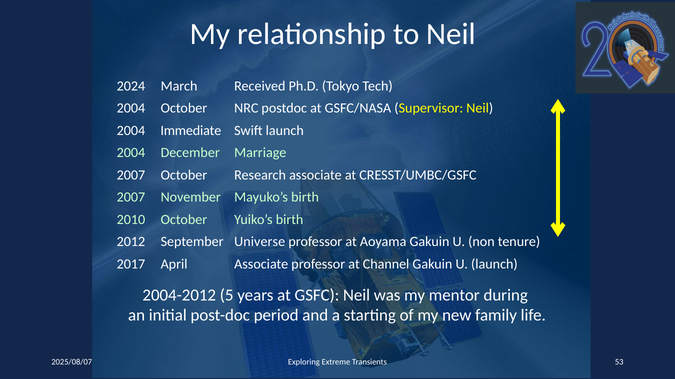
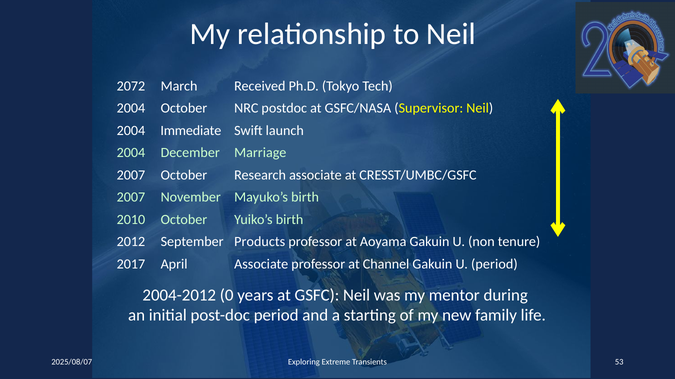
2024: 2024 -> 2072
Universe: Universe -> Products
U launch: launch -> period
5: 5 -> 0
